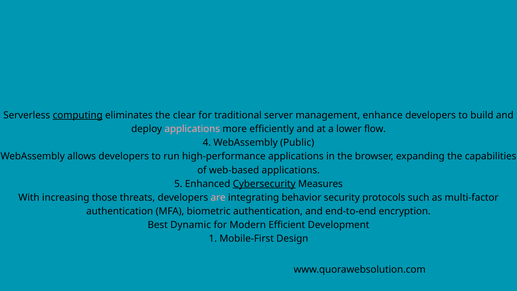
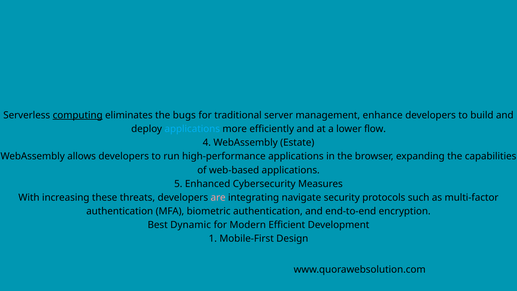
clear: clear -> bugs
applications at (192, 129) colour: pink -> light blue
Public: Public -> Estate
Cybersecurity underline: present -> none
those: those -> these
behavior: behavior -> navigate
